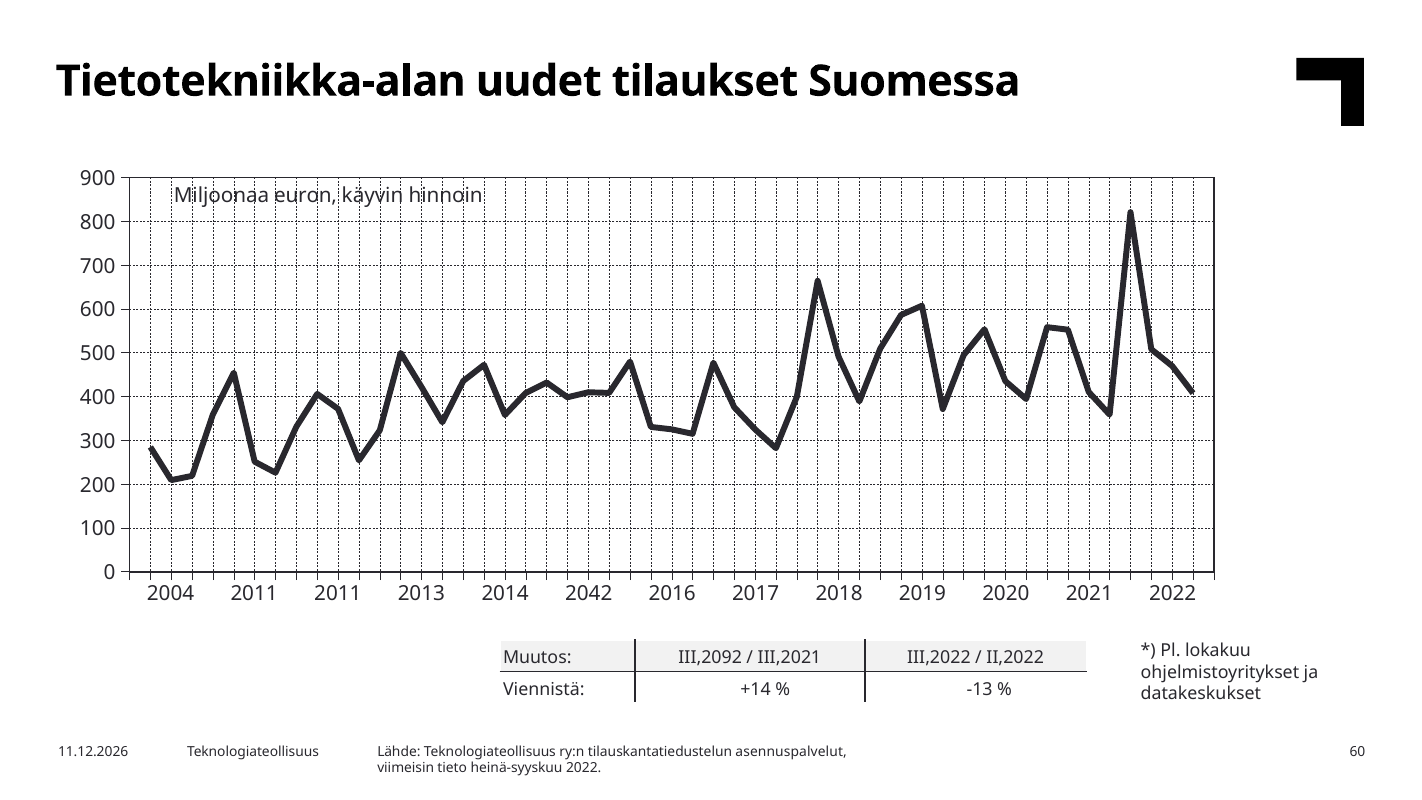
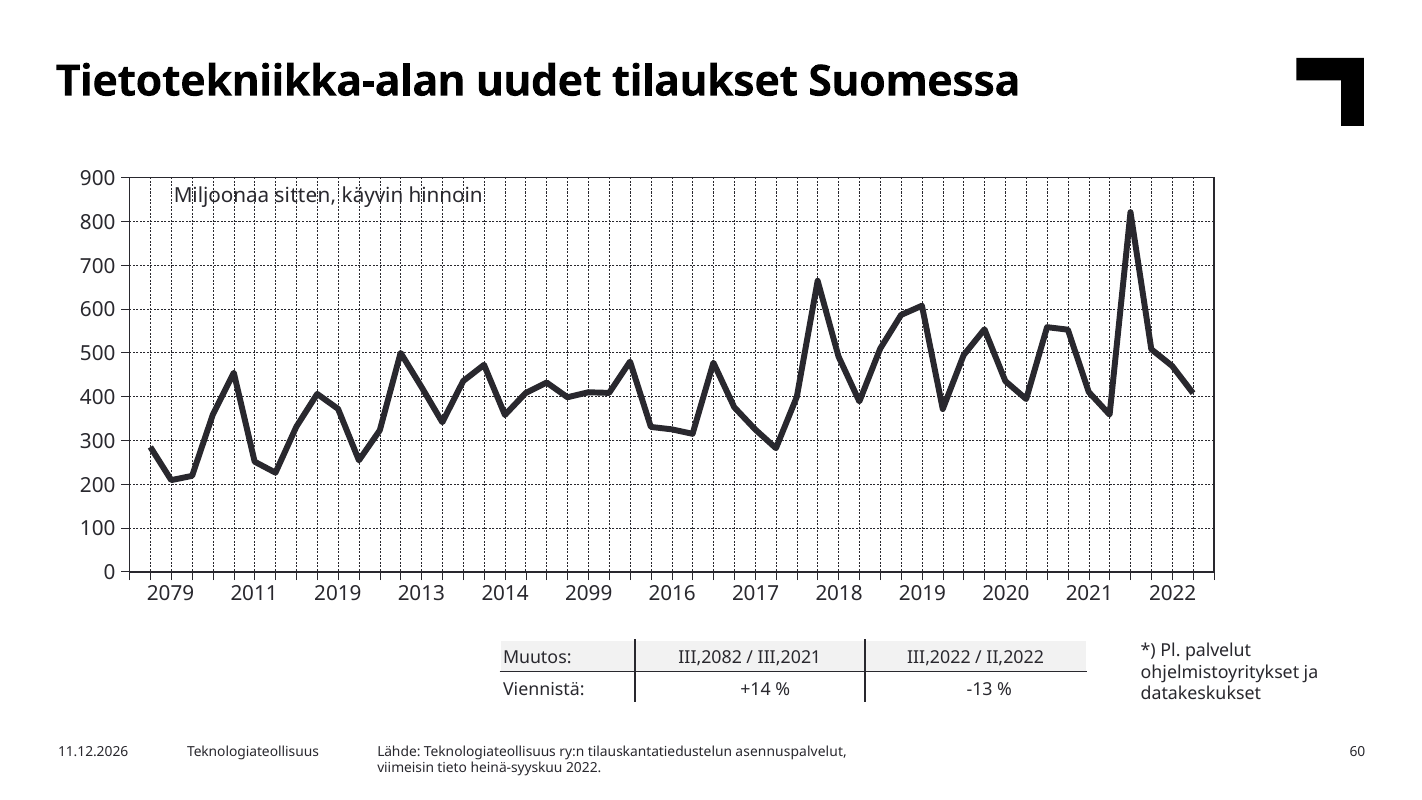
euron: euron -> sitten
2004: 2004 -> 2079
2011 2011: 2011 -> 2019
2042: 2042 -> 2099
lokakuu: lokakuu -> palvelut
III,2092: III,2092 -> III,2082
